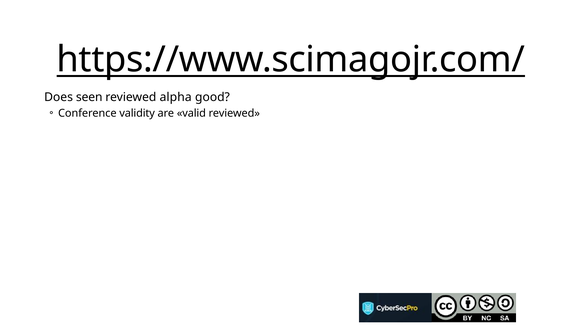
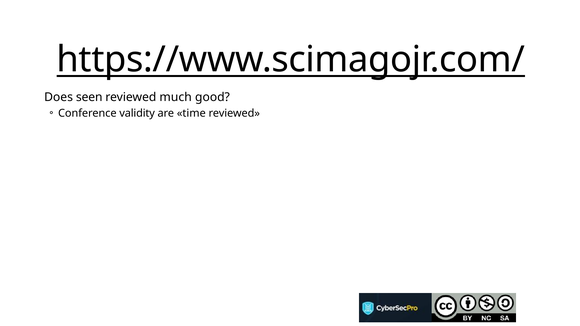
alpha: alpha -> much
valid: valid -> time
